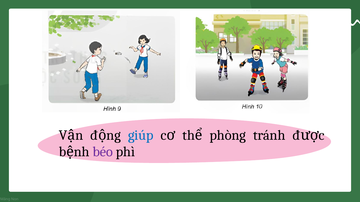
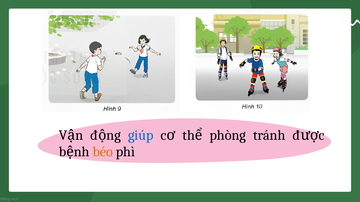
béo colour: purple -> orange
